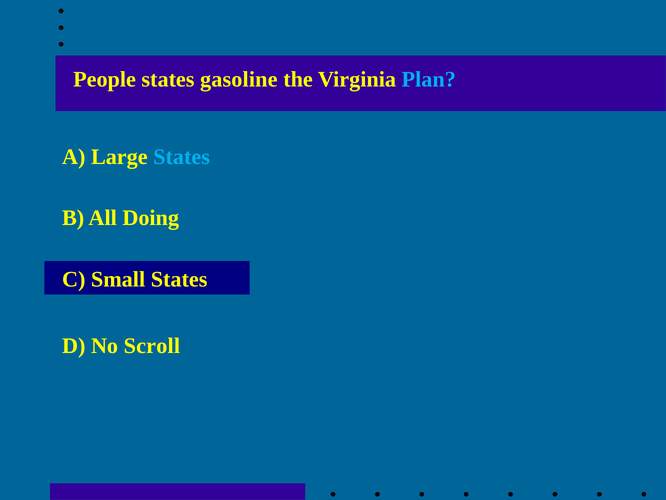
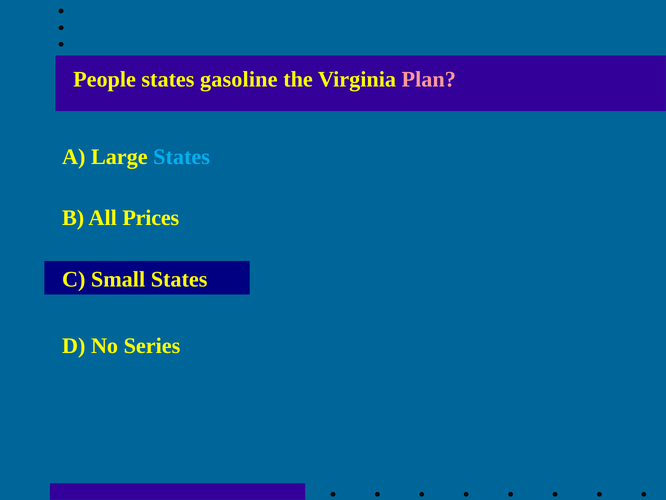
Plan colour: light blue -> pink
Doing: Doing -> Prices
Scroll: Scroll -> Series
